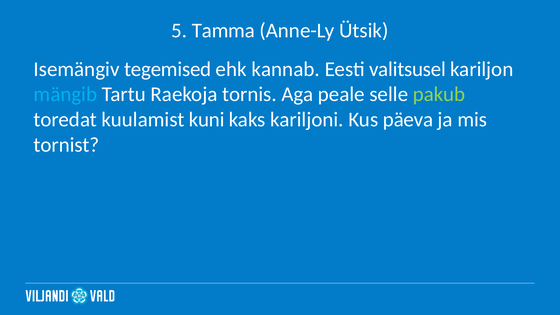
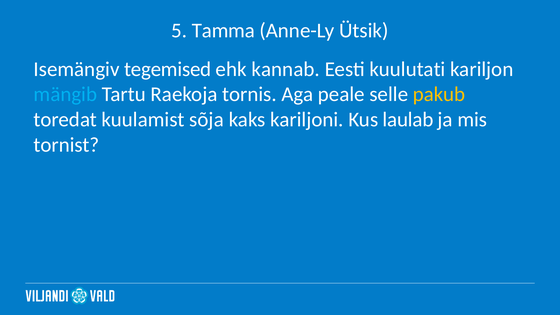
valitsusel: valitsusel -> kuulutati
pakub colour: light green -> yellow
kuni: kuni -> sõja
päeva: päeva -> laulab
